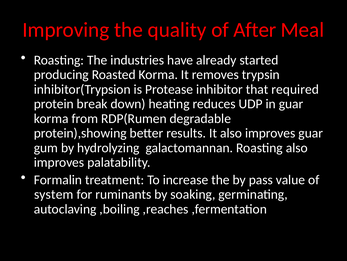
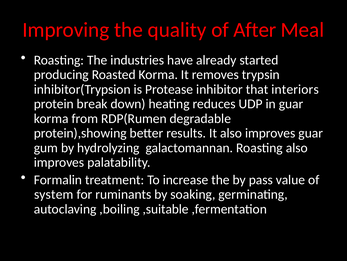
required: required -> interiors
,reaches: ,reaches -> ,suitable
